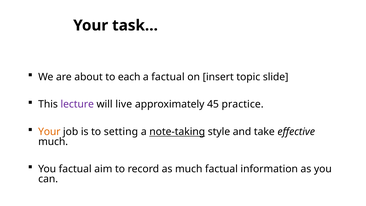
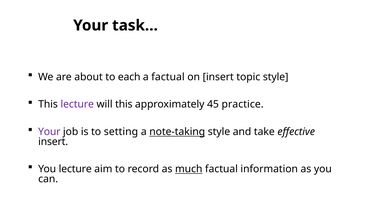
topic slide: slide -> style
will live: live -> this
Your at (49, 132) colour: orange -> purple
much at (53, 142): much -> insert
You factual: factual -> lecture
much at (189, 169) underline: none -> present
